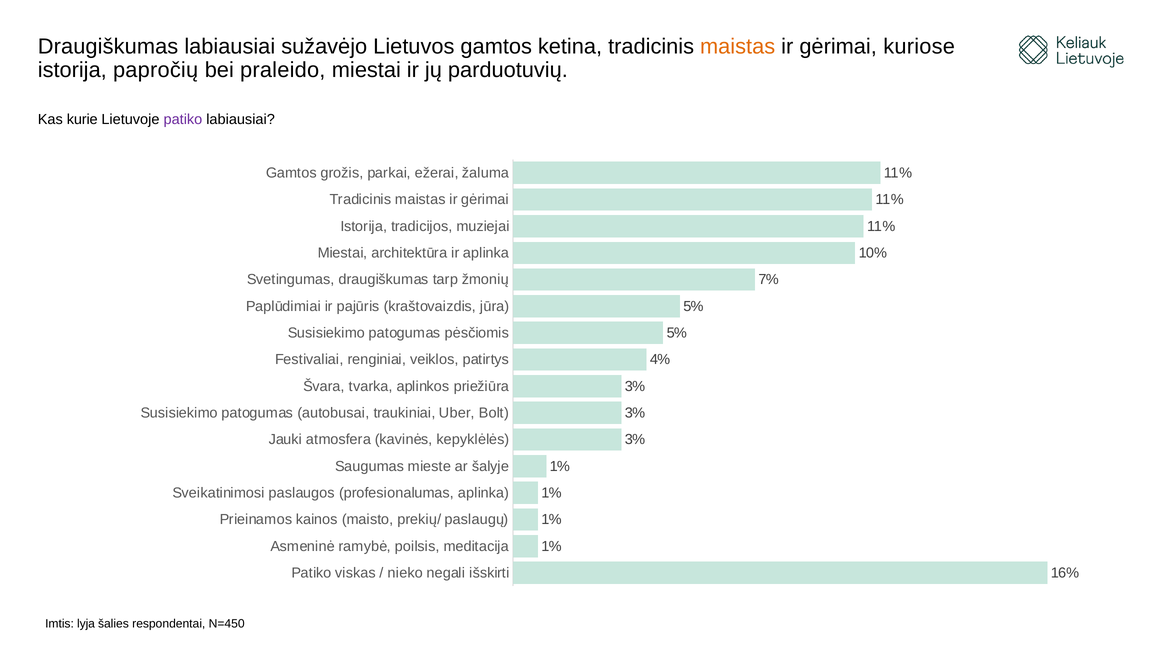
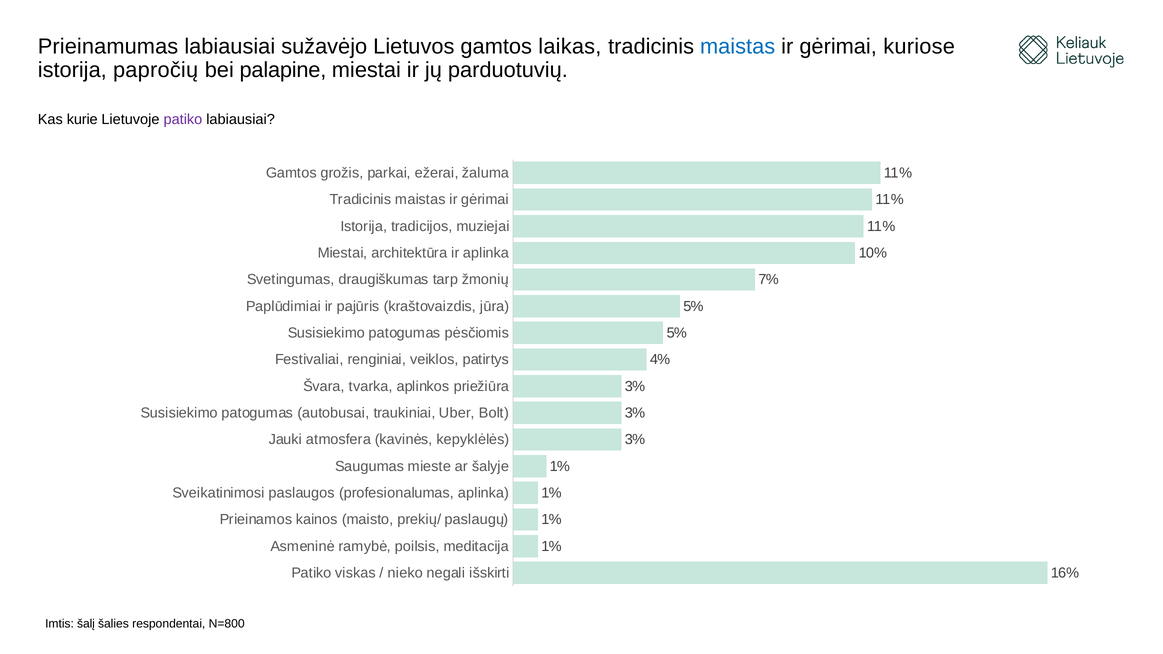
Draugiškumas at (108, 47): Draugiškumas -> Prieinamumas
ketina: ketina -> laikas
maistas at (738, 47) colour: orange -> blue
praleido: praleido -> palapine
lyja: lyja -> šalį
N=450: N=450 -> N=800
